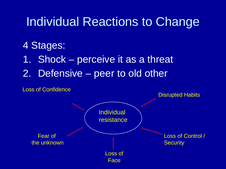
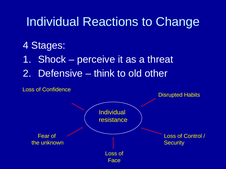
peer: peer -> think
